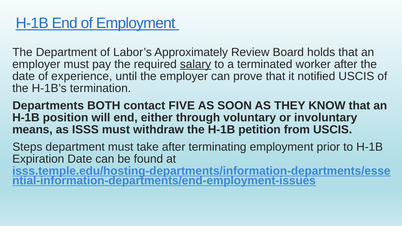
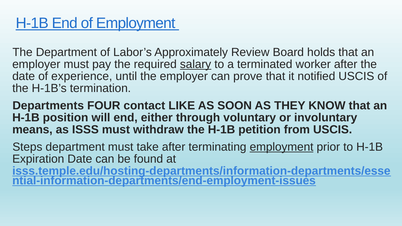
BOTH: BOTH -> FOUR
FIVE: FIVE -> LIKE
employment at (282, 147) underline: none -> present
